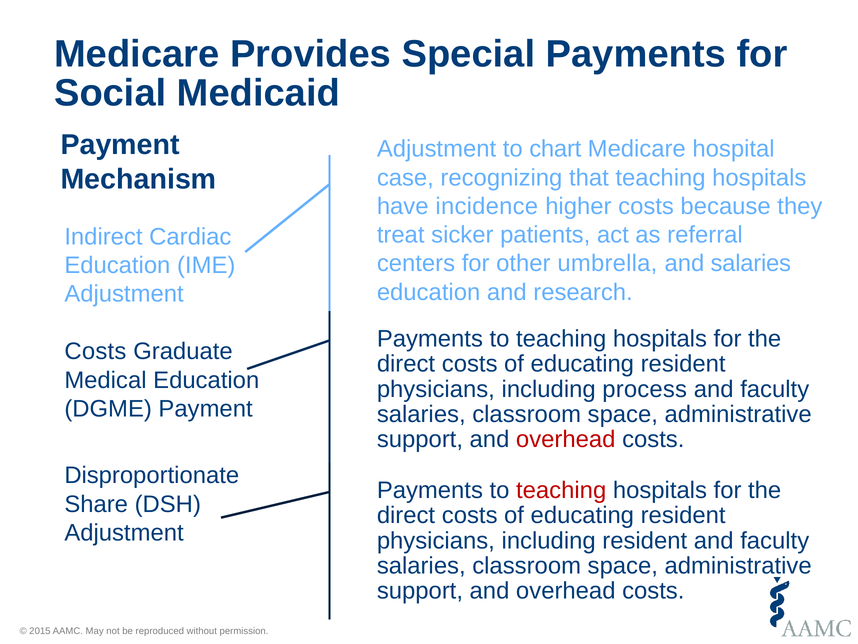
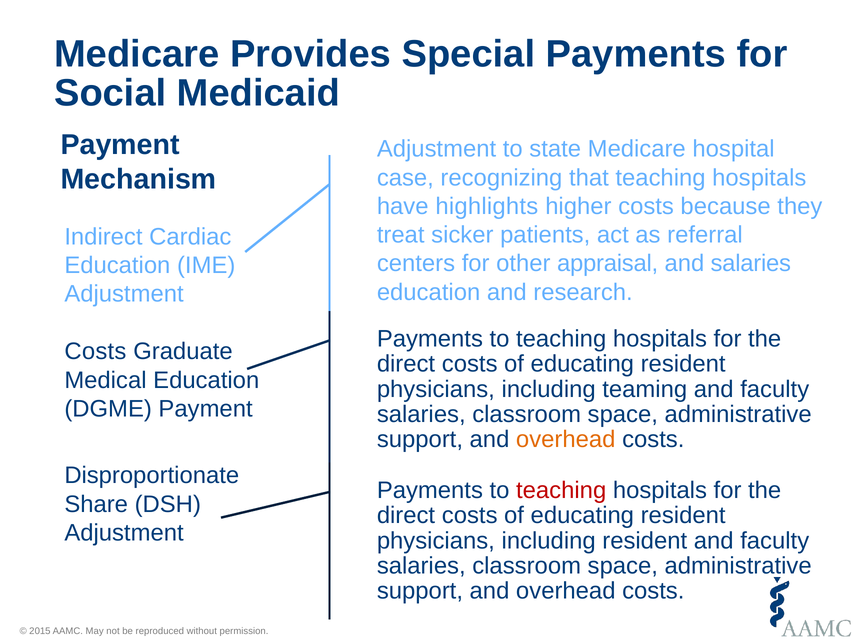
chart: chart -> state
incidence: incidence -> highlights
umbrella: umbrella -> appraisal
process: process -> teaming
overhead at (566, 439) colour: red -> orange
